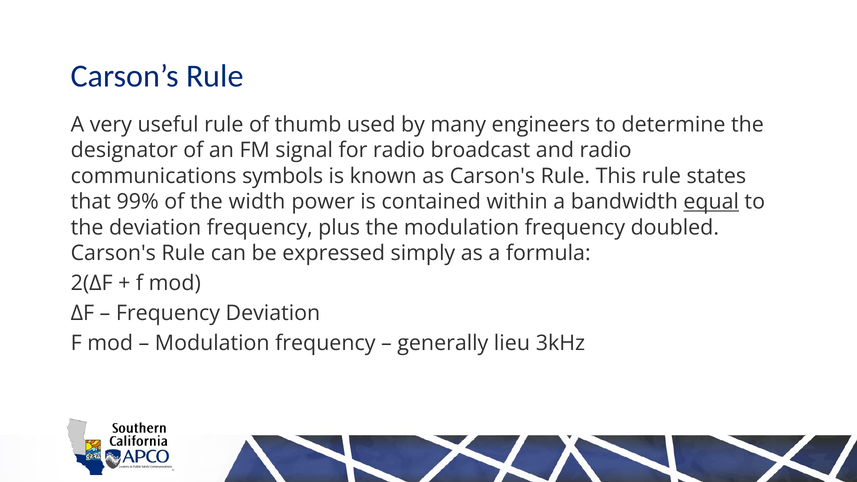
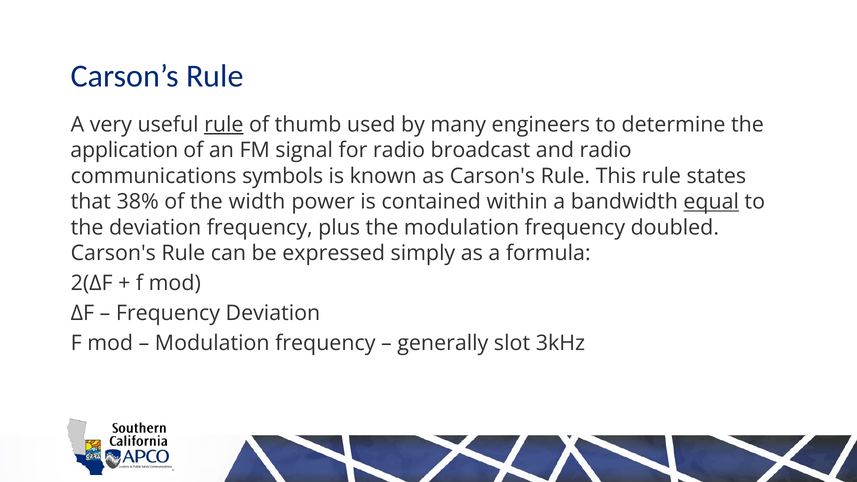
rule at (224, 125) underline: none -> present
designator: designator -> application
99%: 99% -> 38%
lieu: lieu -> slot
